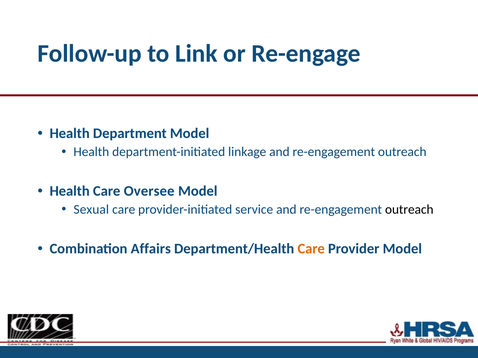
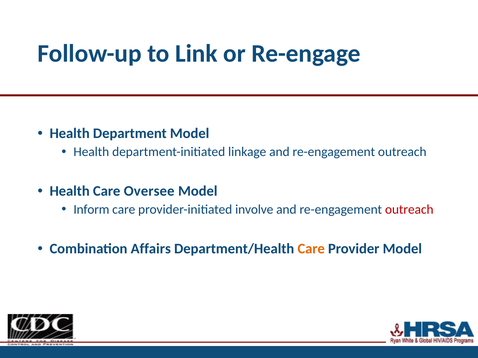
Sexual: Sexual -> Inform
service: service -> involve
outreach at (409, 210) colour: black -> red
